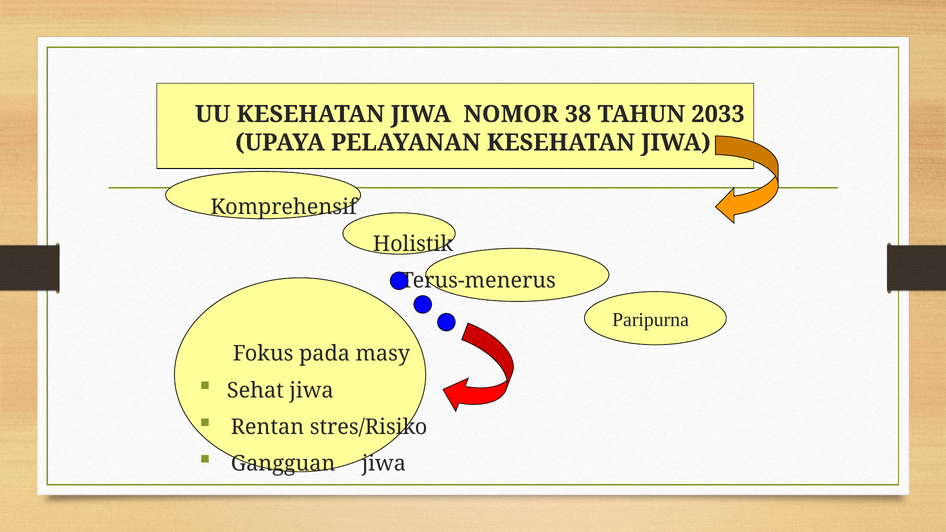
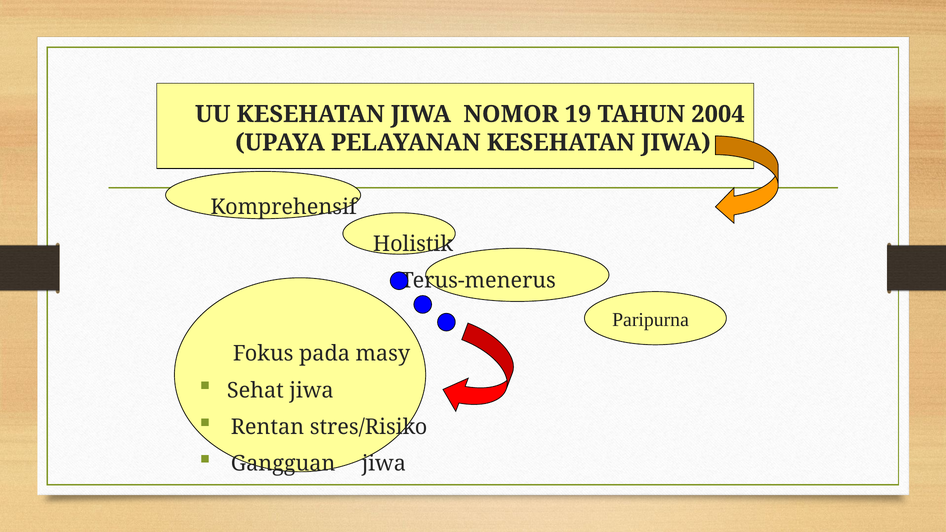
38: 38 -> 19
2033: 2033 -> 2004
